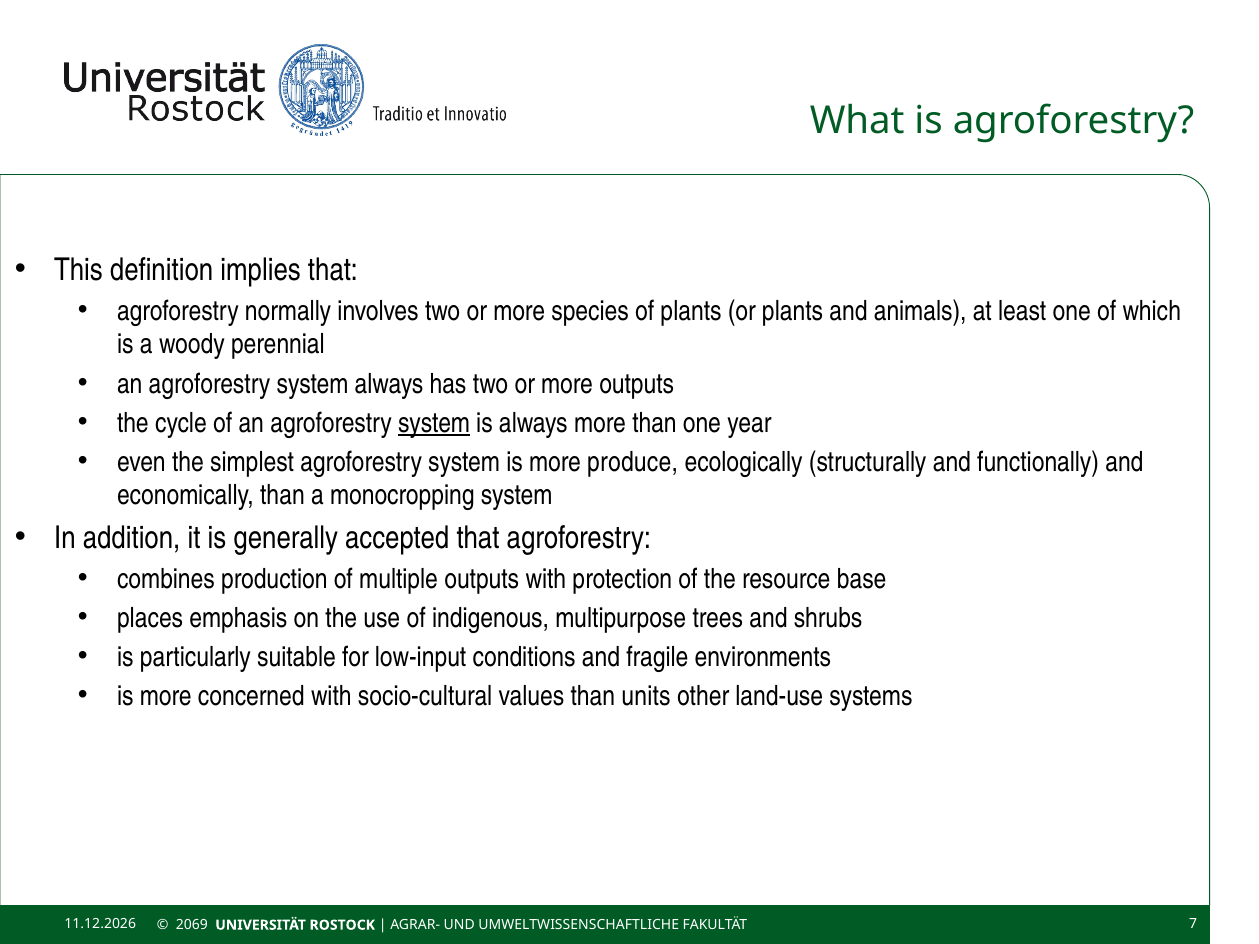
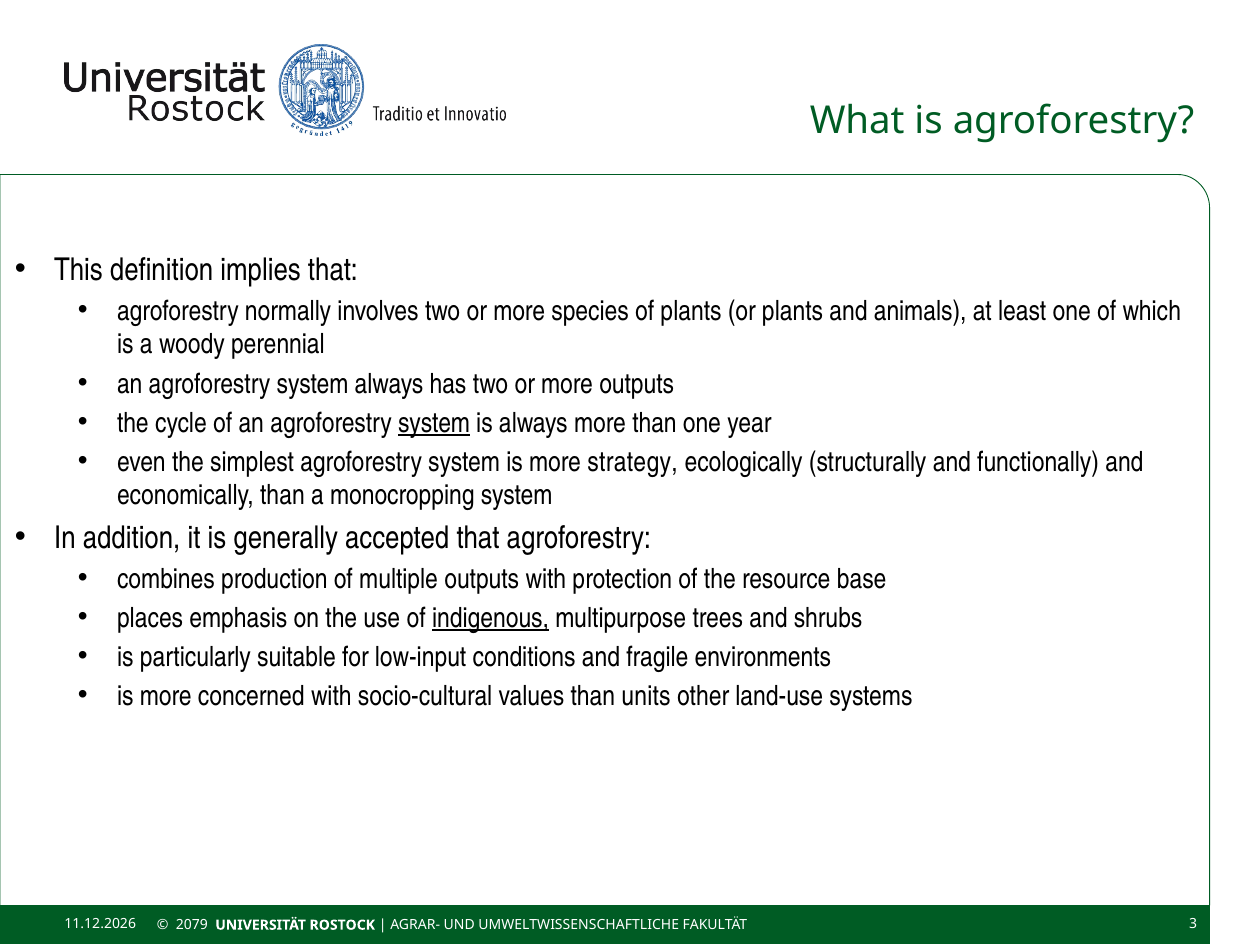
produce: produce -> strategy
indigenous underline: none -> present
7: 7 -> 3
2069: 2069 -> 2079
